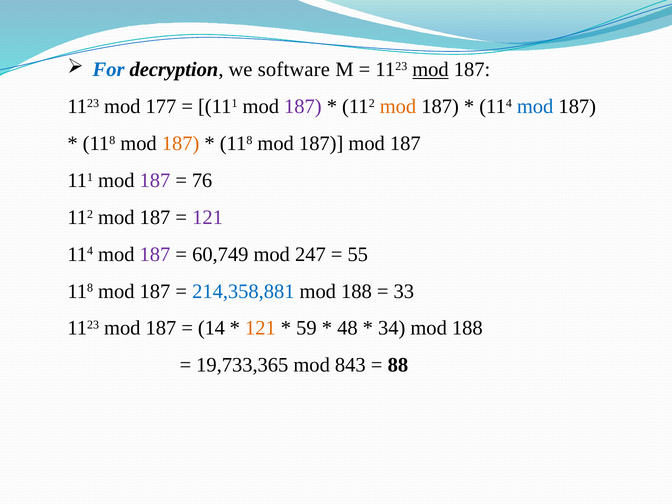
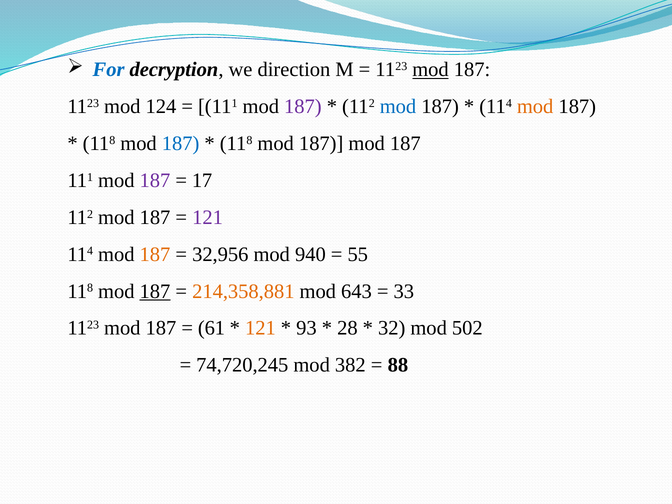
software: software -> direction
177: 177 -> 124
mod at (398, 107) colour: orange -> blue
mod at (535, 107) colour: blue -> orange
187 at (181, 144) colour: orange -> blue
76: 76 -> 17
187 at (155, 254) colour: purple -> orange
60,749: 60,749 -> 32,956
247: 247 -> 940
187 at (155, 291) underline: none -> present
214,358,881 colour: blue -> orange
188 at (356, 291): 188 -> 643
14: 14 -> 61
59: 59 -> 93
48: 48 -> 28
34: 34 -> 32
188 at (467, 328): 188 -> 502
19,733,365: 19,733,365 -> 74,720,245
843: 843 -> 382
